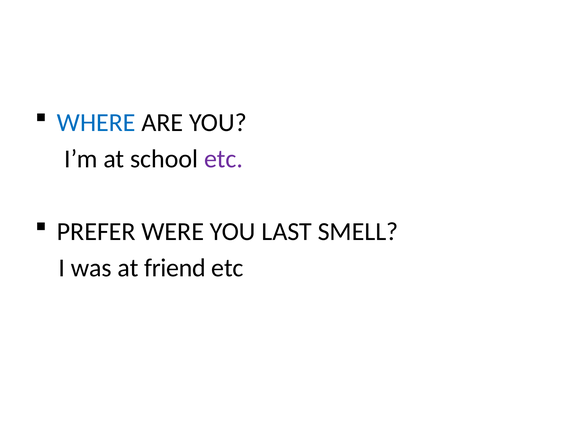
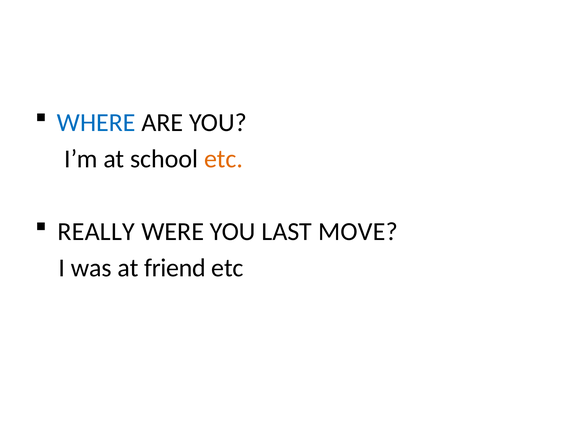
etc at (223, 159) colour: purple -> orange
PREFER: PREFER -> REALLY
SMELL: SMELL -> MOVE
